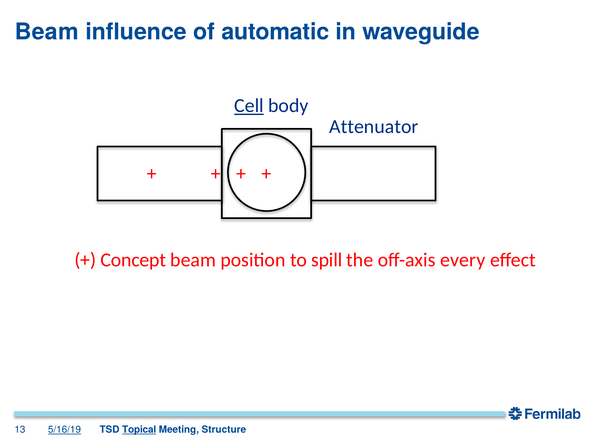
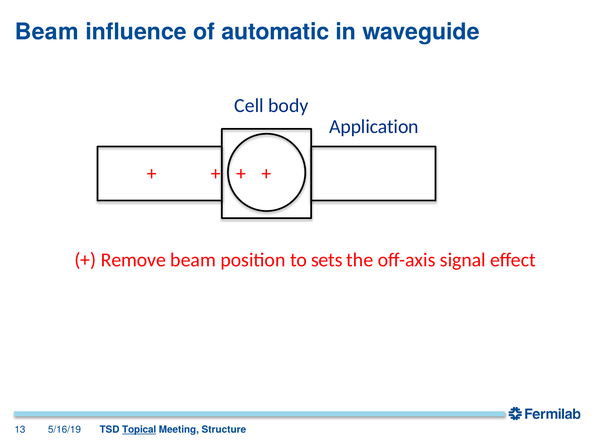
Cell underline: present -> none
Attenuator: Attenuator -> Application
Concept: Concept -> Remove
spill: spill -> sets
every: every -> signal
5/16/19 underline: present -> none
